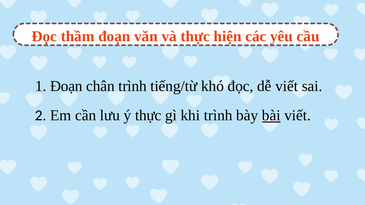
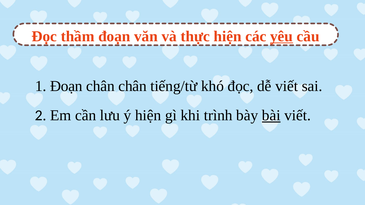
yêu underline: none -> present
chân trình: trình -> chân
ý thực: thực -> hiện
